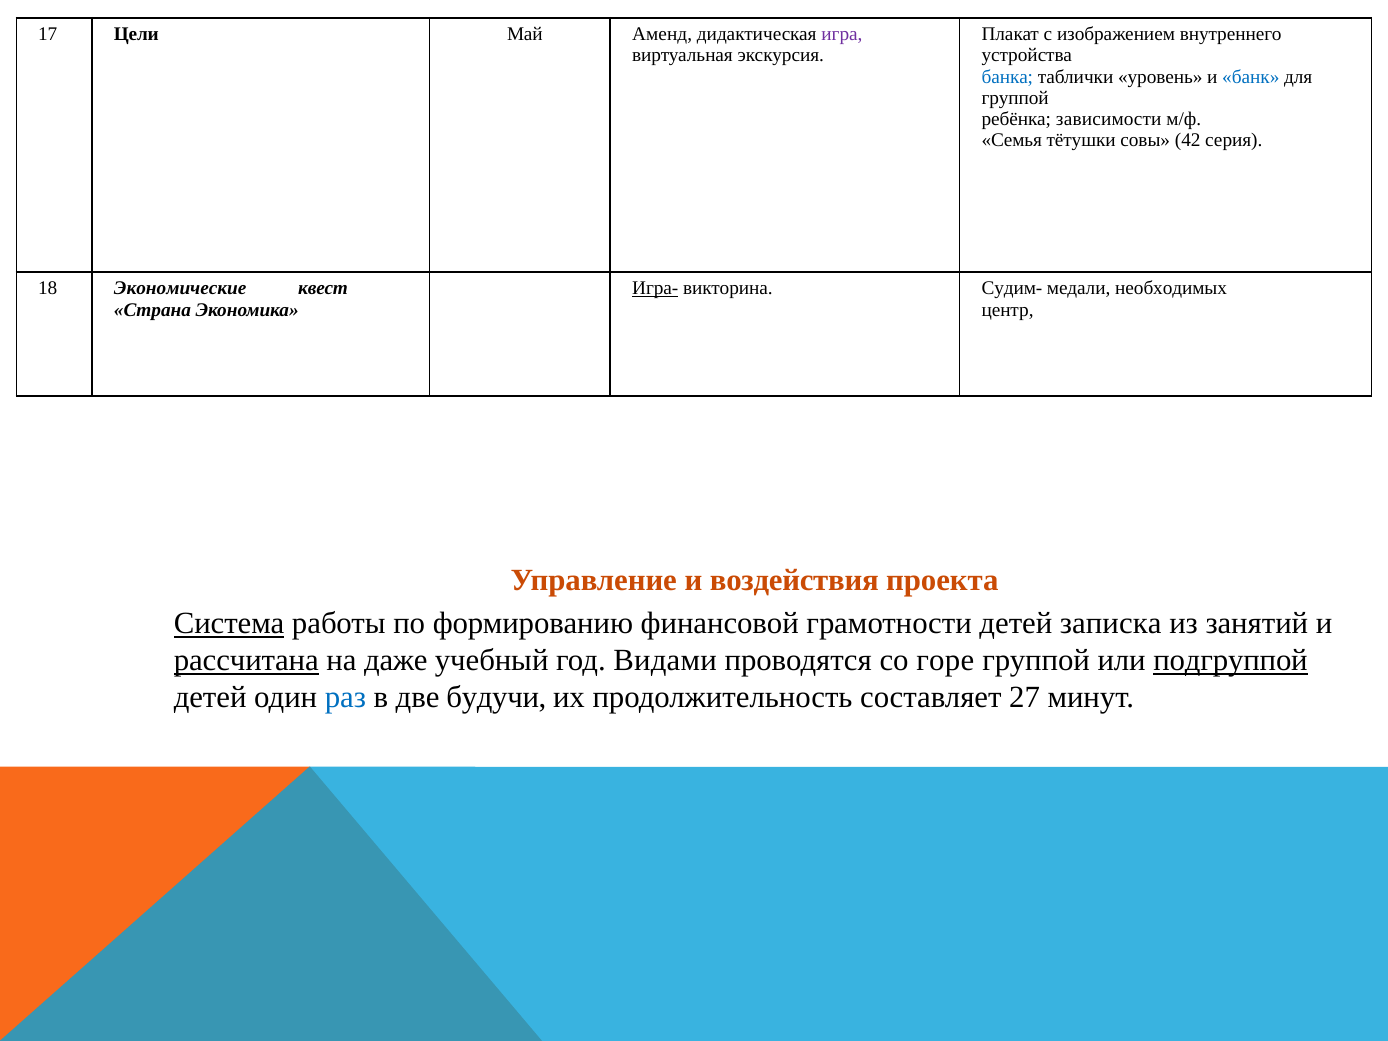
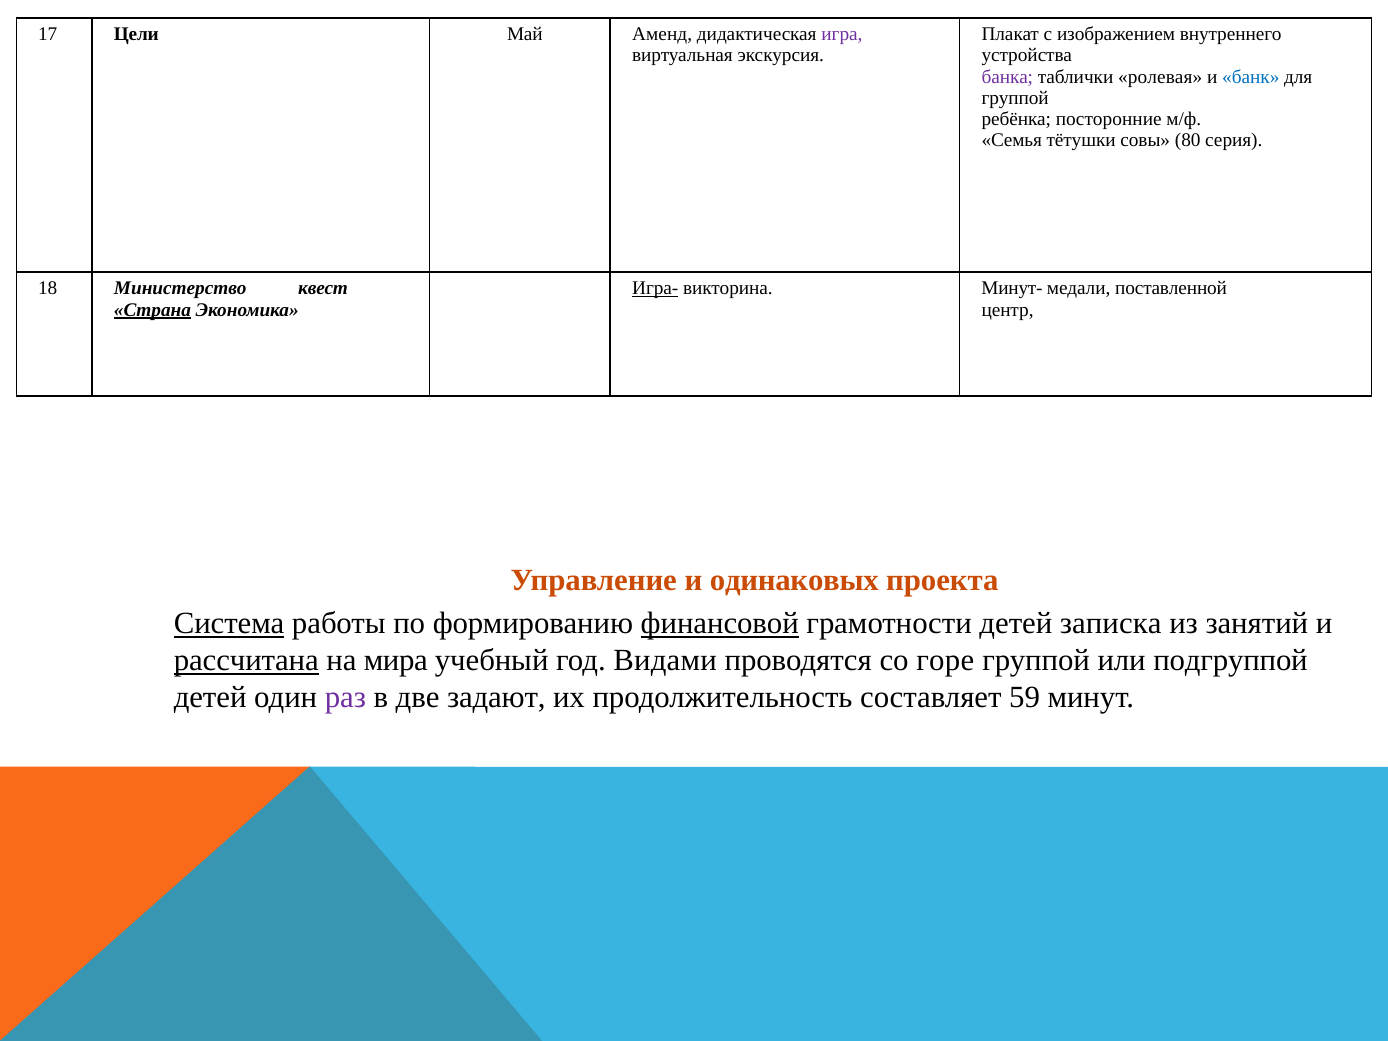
банка colour: blue -> purple
уровень: уровень -> ролевая
зависимости: зависимости -> посторонние
42: 42 -> 80
Экономические: Экономические -> Министерство
Судим-: Судим- -> Минут-
необходимых: необходимых -> поставленной
Страна underline: none -> present
воздействия: воздействия -> одинаковых
финансовой underline: none -> present
даже: даже -> мира
подгруппой underline: present -> none
раз colour: blue -> purple
будучи: будучи -> задают
27: 27 -> 59
